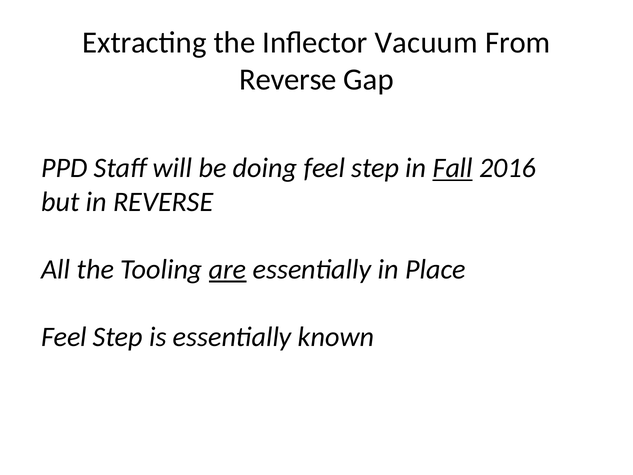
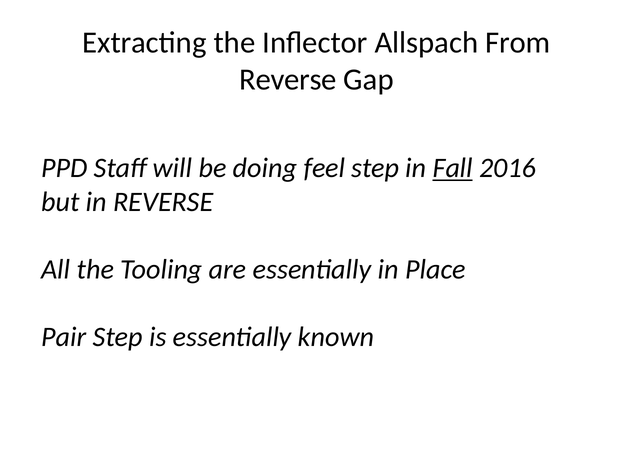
Vacuum: Vacuum -> Allspach
are underline: present -> none
Feel at (64, 337): Feel -> Pair
